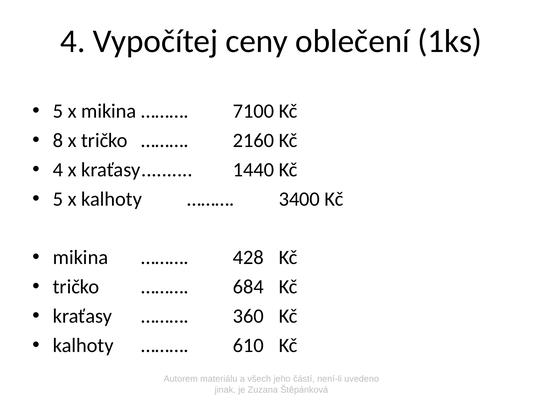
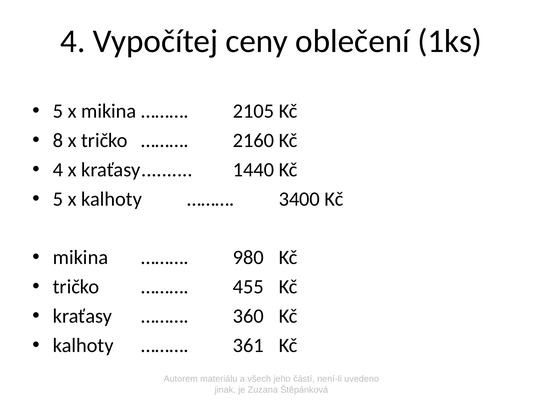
7100: 7100 -> 2105
428: 428 -> 980
684: 684 -> 455
610: 610 -> 361
